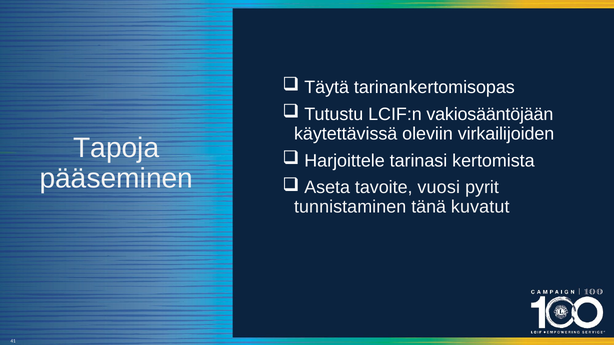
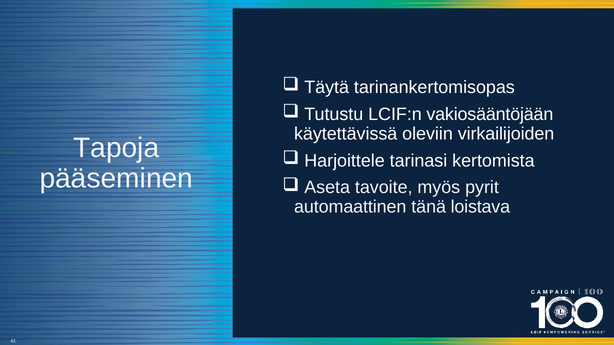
vuosi: vuosi -> myös
tunnistaminen: tunnistaminen -> automaattinen
kuvatut: kuvatut -> loistava
